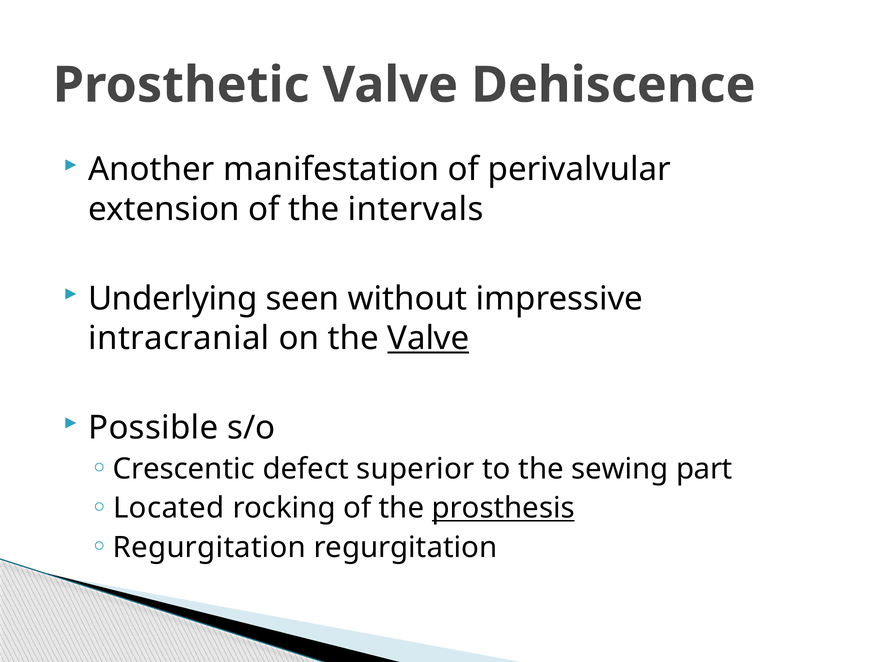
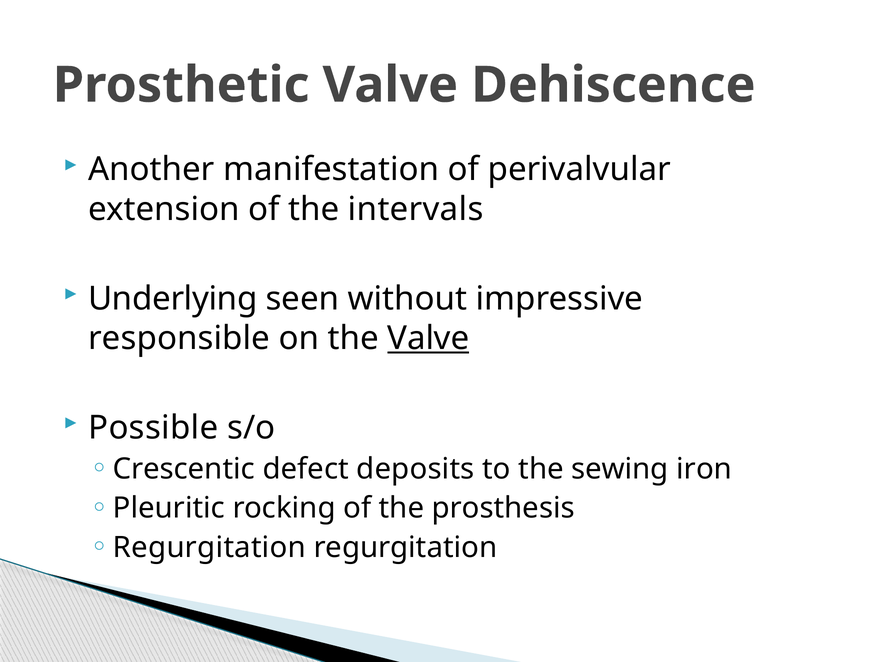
intracranial: intracranial -> responsible
superior: superior -> deposits
part: part -> iron
Located: Located -> Pleuritic
prosthesis underline: present -> none
